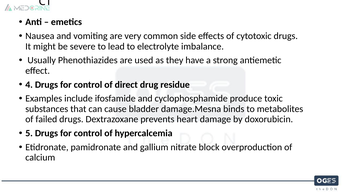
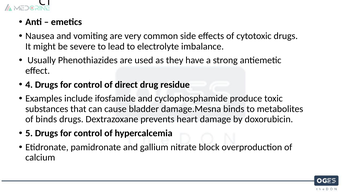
of failed: failed -> binds
